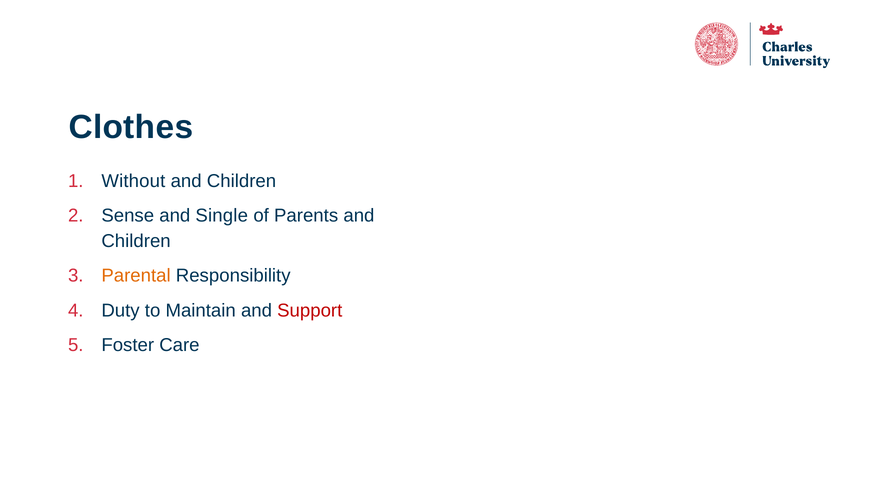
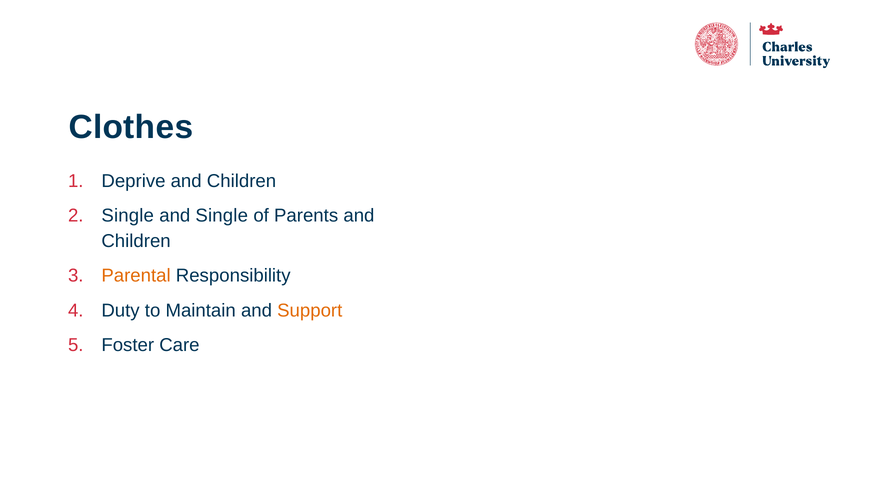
Without: Without -> Deprive
Sense at (128, 216): Sense -> Single
Support colour: red -> orange
